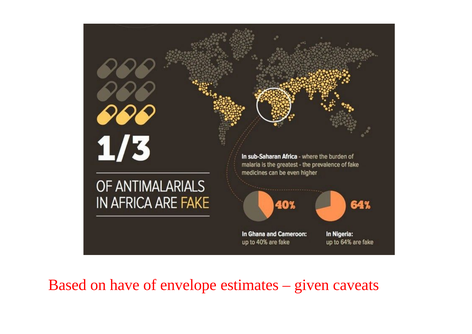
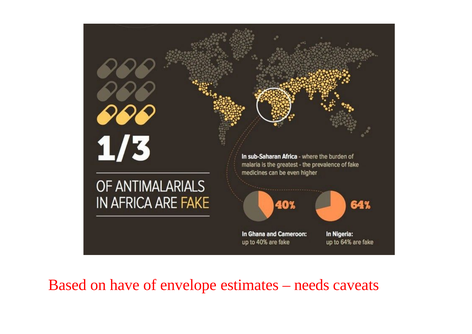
given: given -> needs
